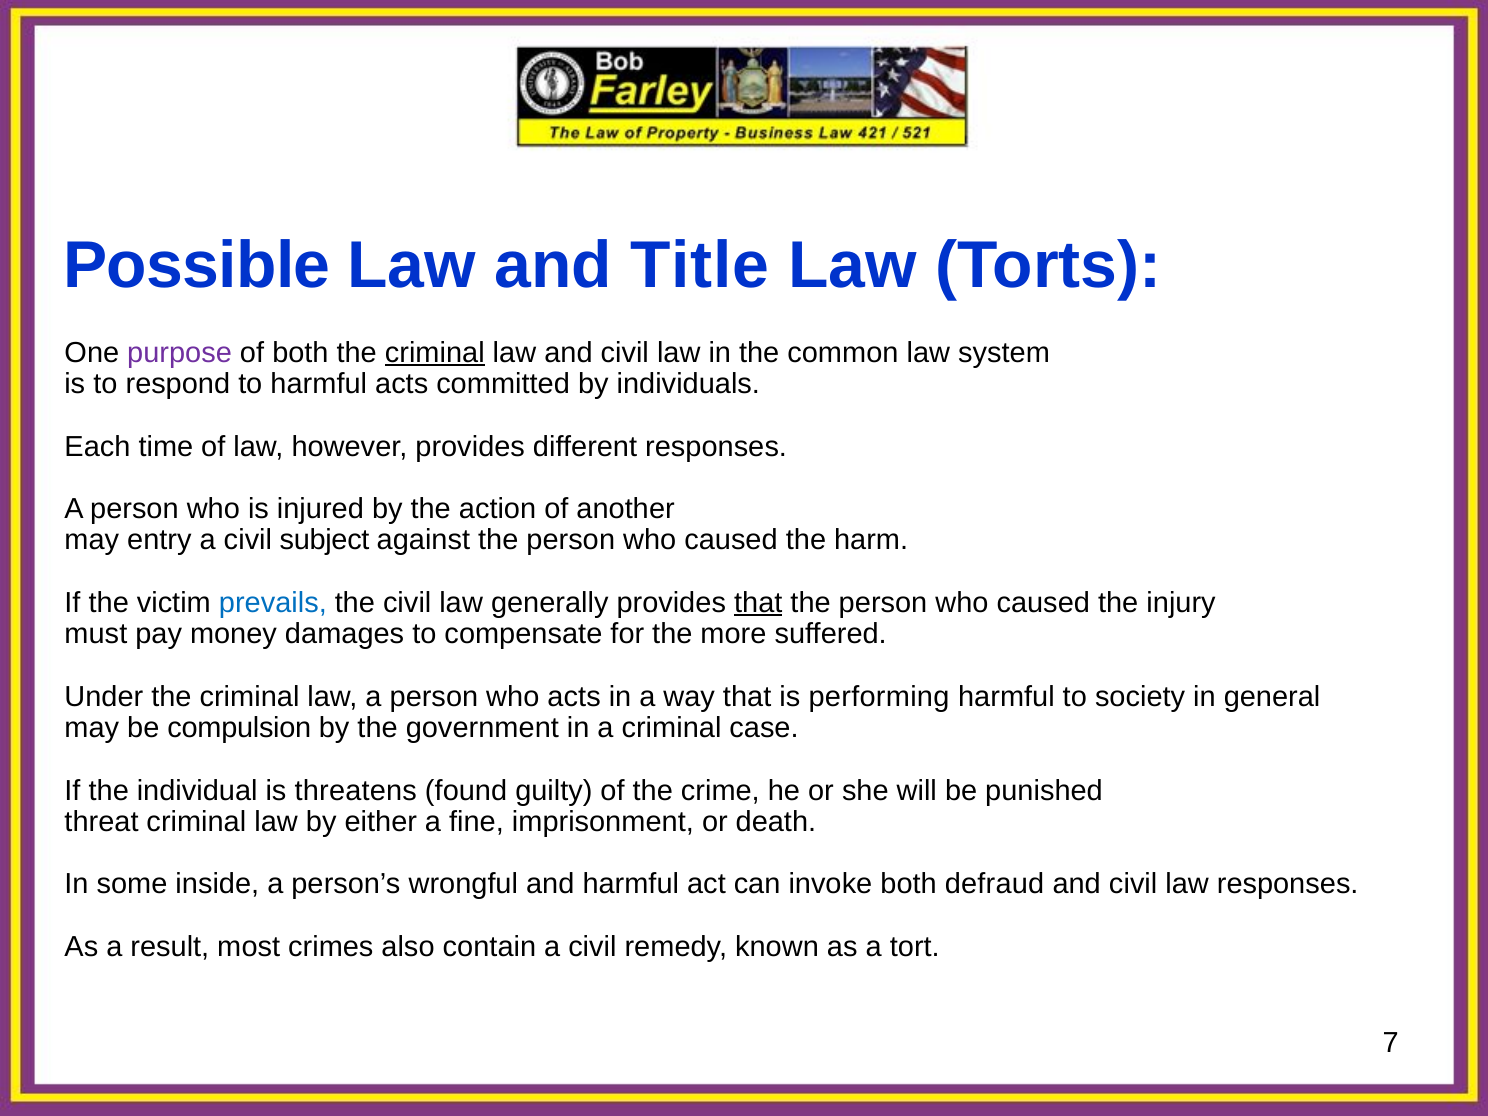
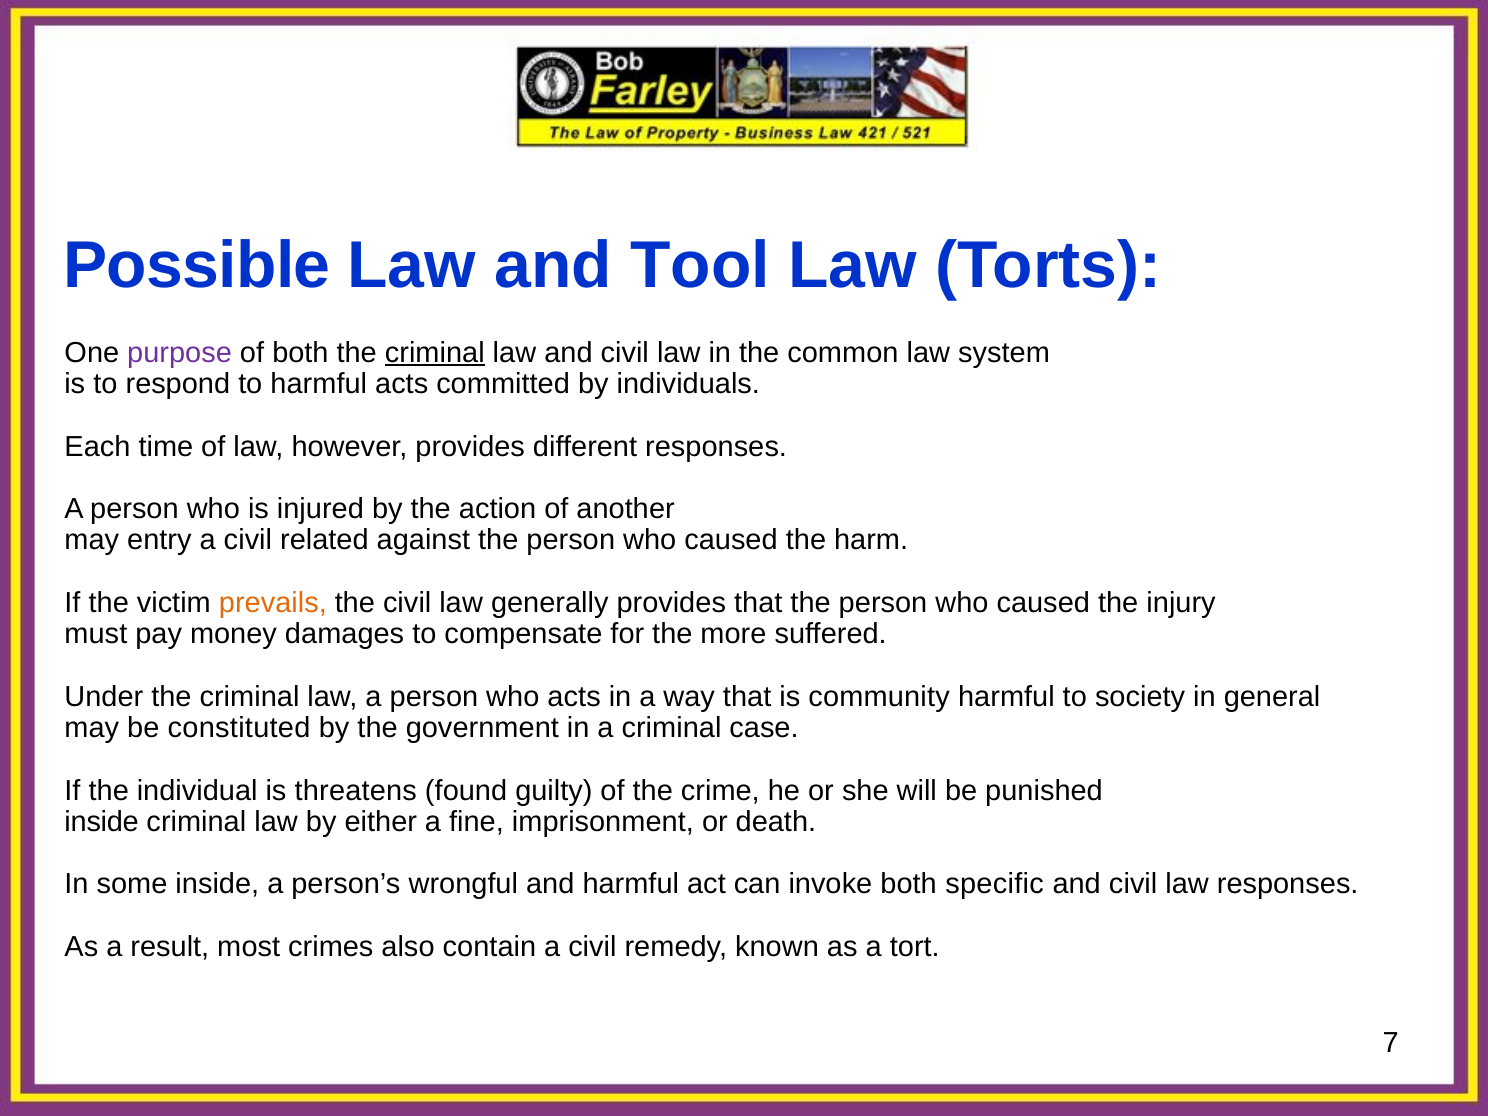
Title: Title -> Tool
subject: subject -> related
prevails colour: blue -> orange
that at (758, 603) underline: present -> none
performing: performing -> community
compulsion: compulsion -> constituted
threat at (102, 822): threat -> inside
defraud: defraud -> specific
